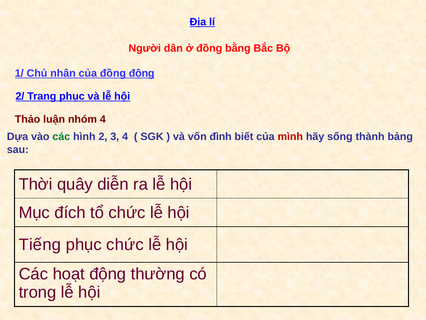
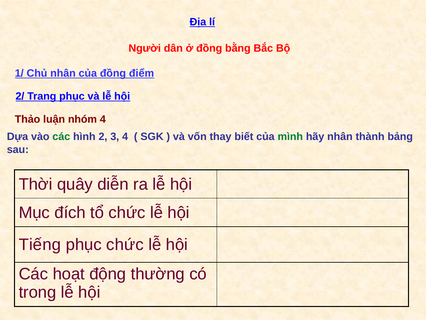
đồng động: động -> điểm
đình: đình -> thay
mình colour: red -> green
hãy sống: sống -> nhân
